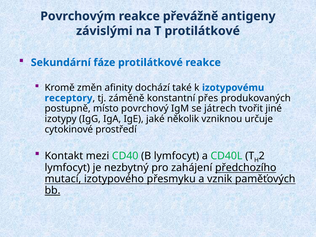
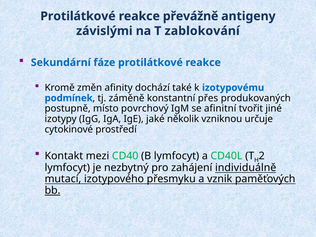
Povrchovým at (78, 16): Povrchovým -> Protilátkové
T protilátkové: protilátkové -> zablokování
receptory: receptory -> podmínek
játrech: játrech -> afinitní
předchozího: předchozího -> individuálně
